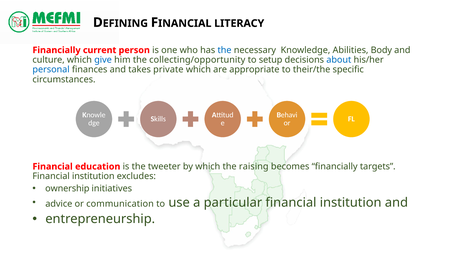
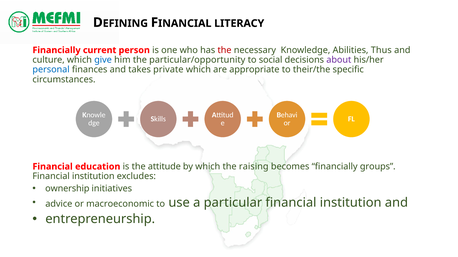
the at (225, 50) colour: blue -> red
Body: Body -> Thus
collecting/opportunity: collecting/opportunity -> particular/opportunity
setup: setup -> social
about colour: blue -> purple
tweeter: tweeter -> attitude
targets: targets -> groups
communication: communication -> macroeconomic
